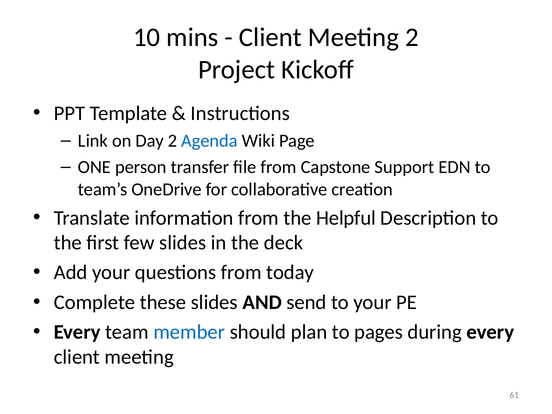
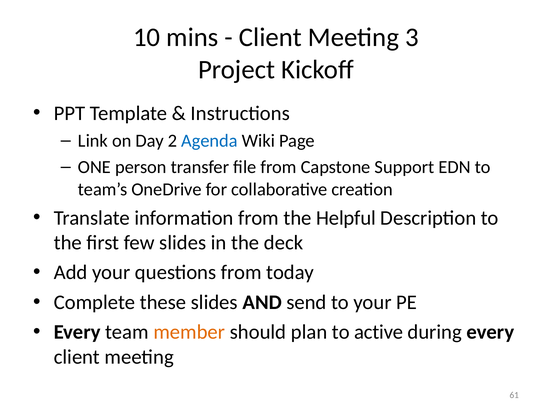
Meeting 2: 2 -> 3
member colour: blue -> orange
pages: pages -> active
